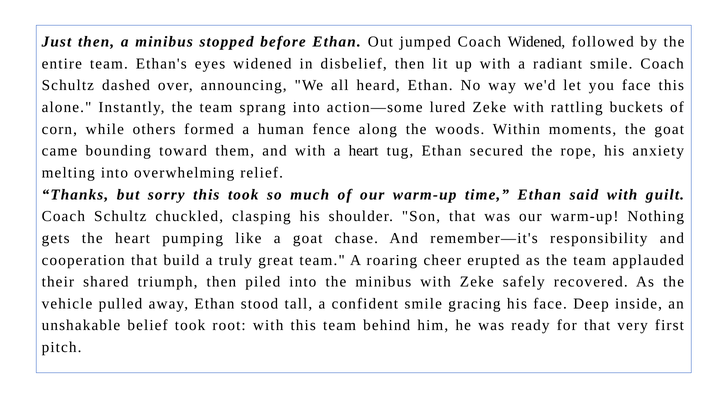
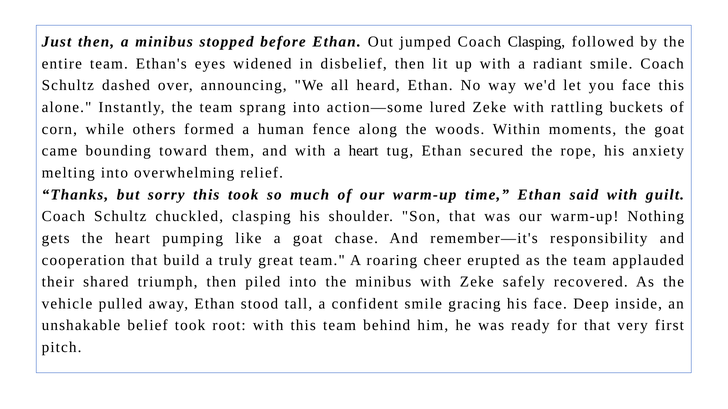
Coach Widened: Widened -> Clasping
